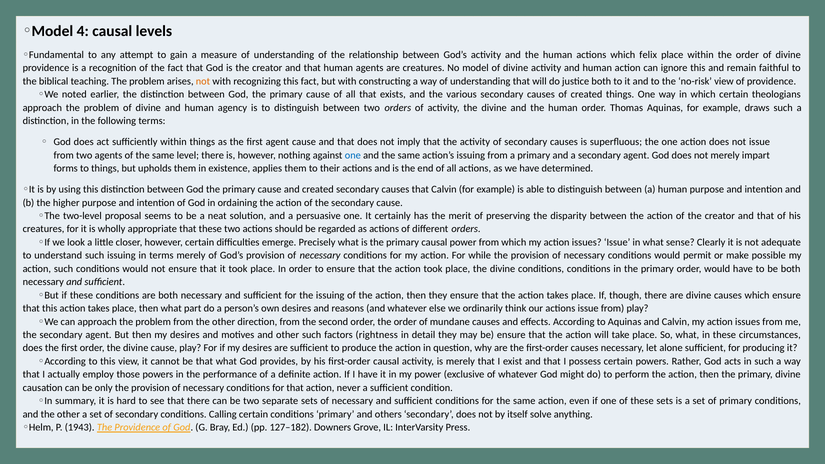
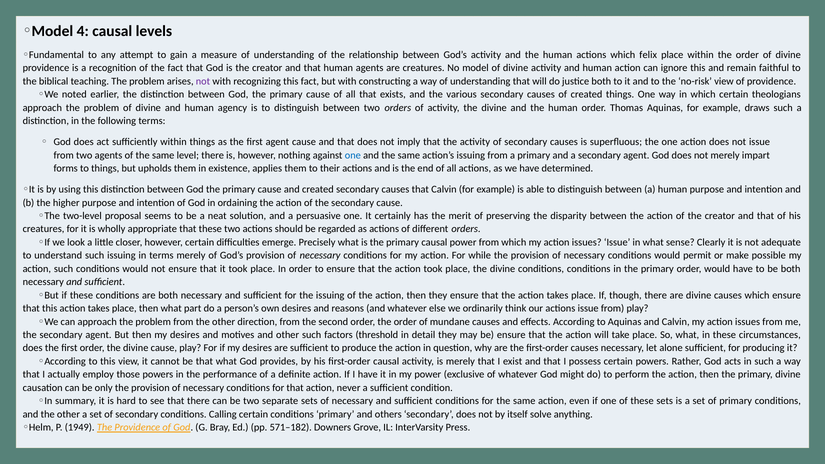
not at (203, 81) colour: orange -> purple
rightness: rightness -> threshold
1943: 1943 -> 1949
127–182: 127–182 -> 571–182
